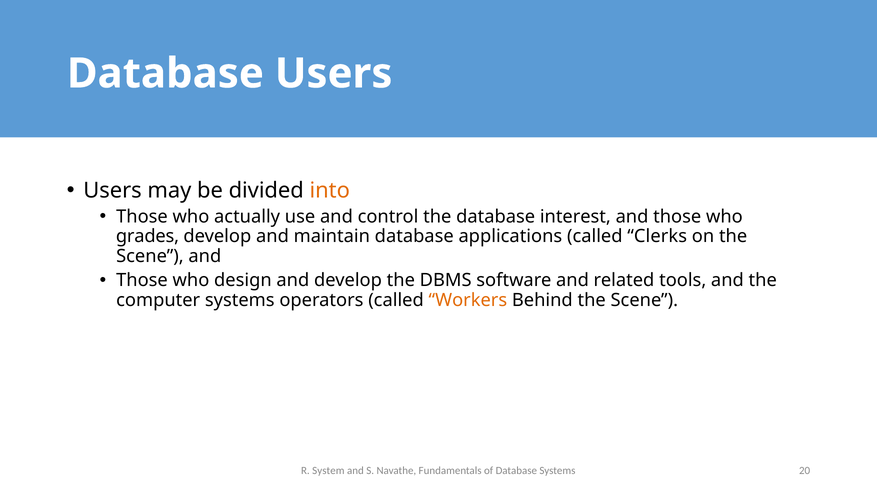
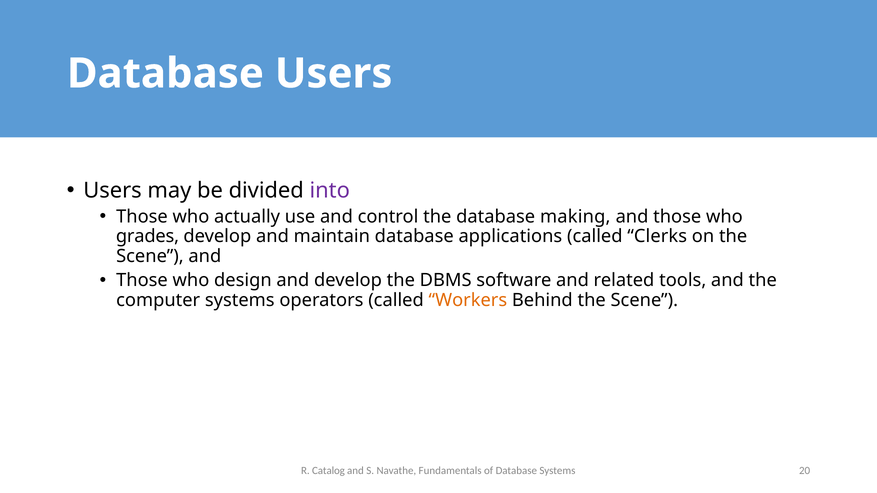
into colour: orange -> purple
interest: interest -> making
System: System -> Catalog
